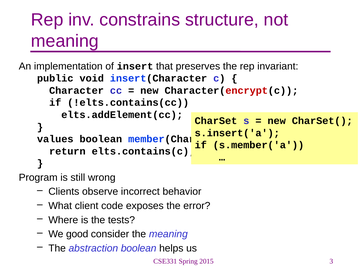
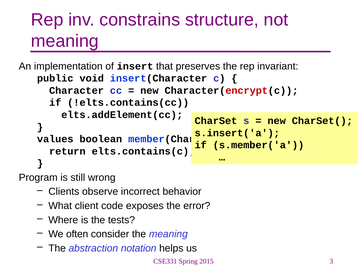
good: good -> often
abstraction boolean: boolean -> notation
